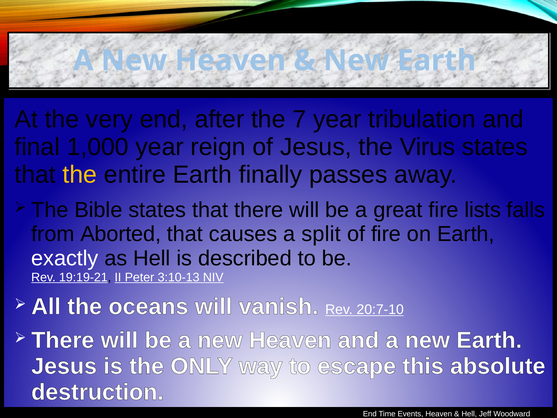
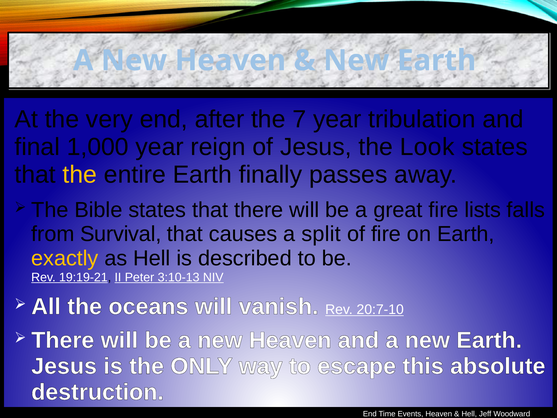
Virus: Virus -> Look
Aborted: Aborted -> Survival
exactly colour: white -> yellow
